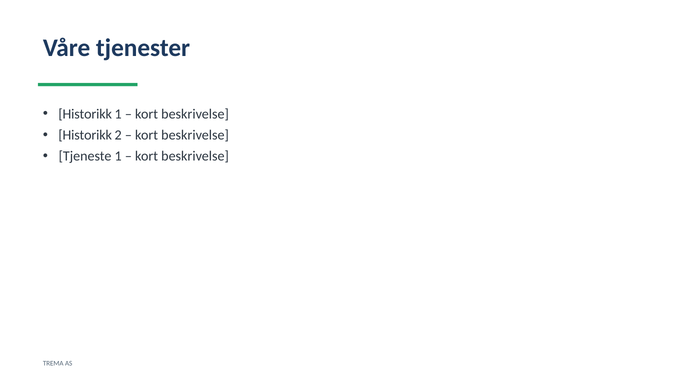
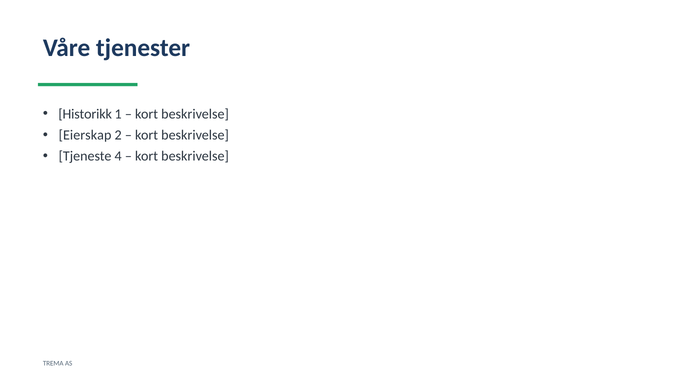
Historikk at (85, 135): Historikk -> Eierskap
Tjeneste 1: 1 -> 4
